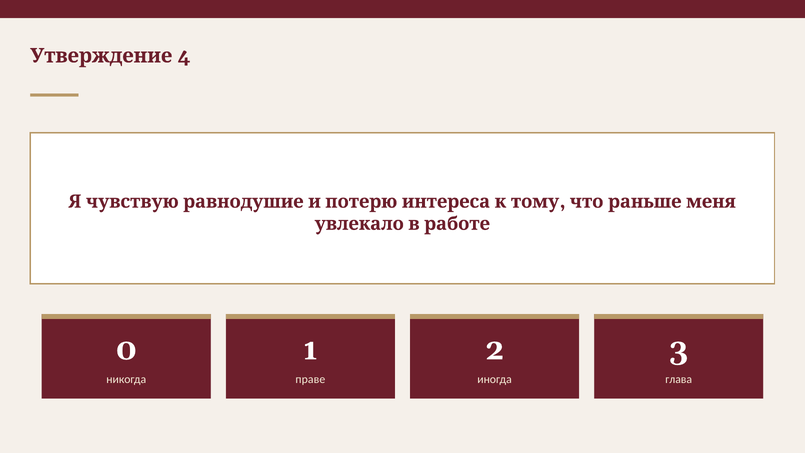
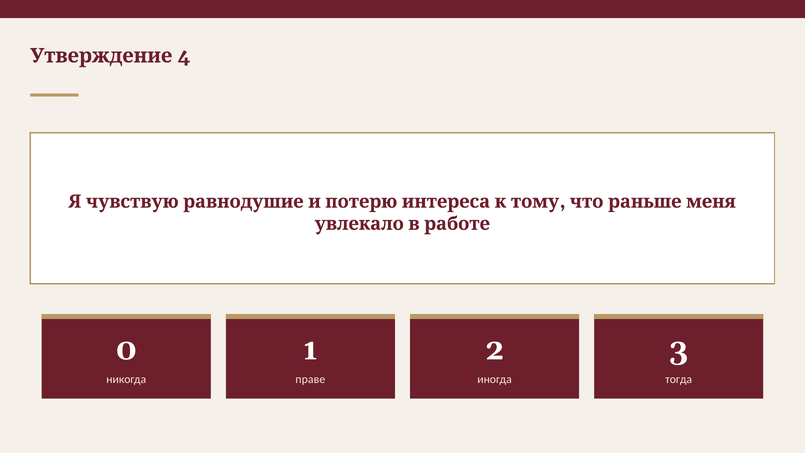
глава: глава -> тогда
